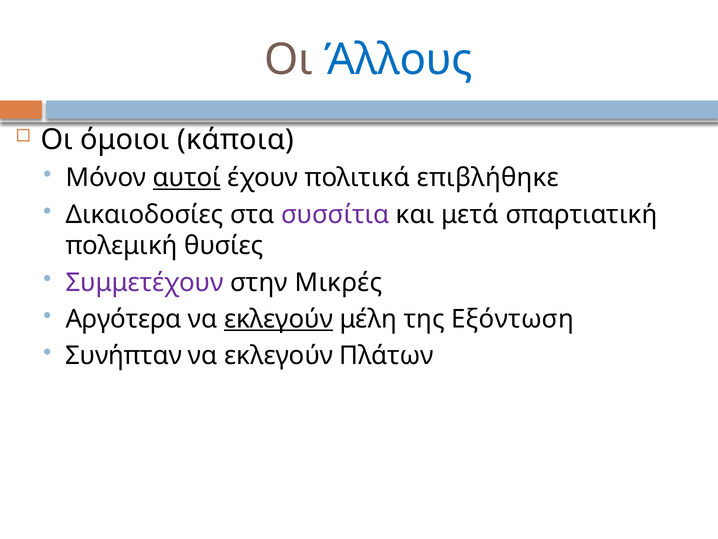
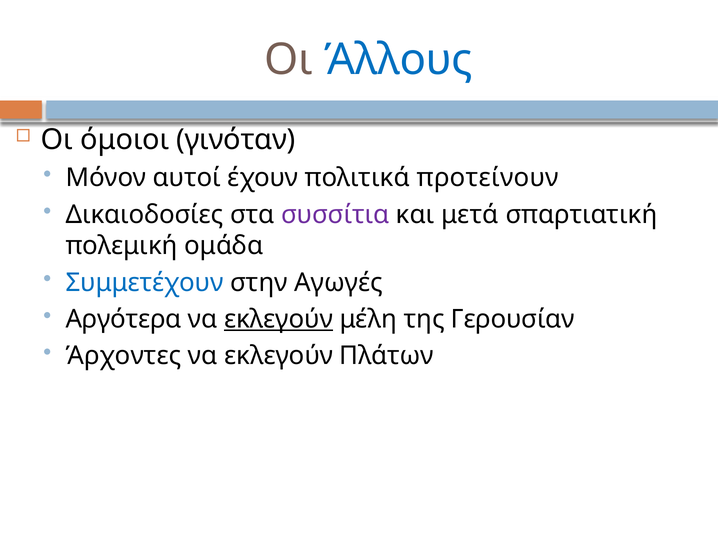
κάποια: κάποια -> γινόταν
αυτοί underline: present -> none
επιβλήθηκε: επιβλήθηκε -> προτείνουν
θυσίες: θυσίες -> ομάδα
Συμμετέχουν colour: purple -> blue
Μικρές: Μικρές -> Αγωγές
Εξόντωση: Εξόντωση -> Γερουσίαν
Συνήπταν: Συνήπταν -> Άρχοντες
